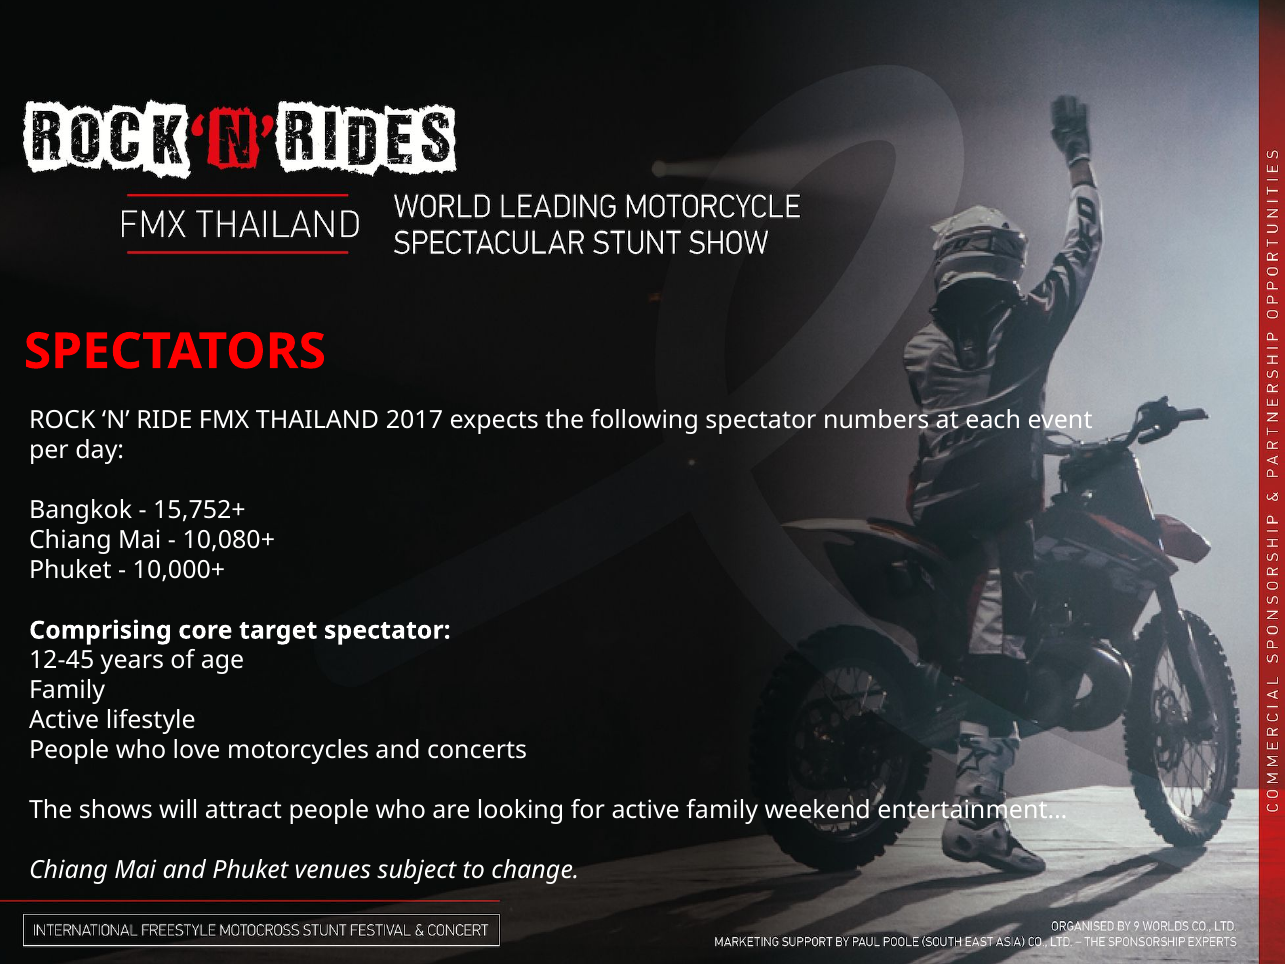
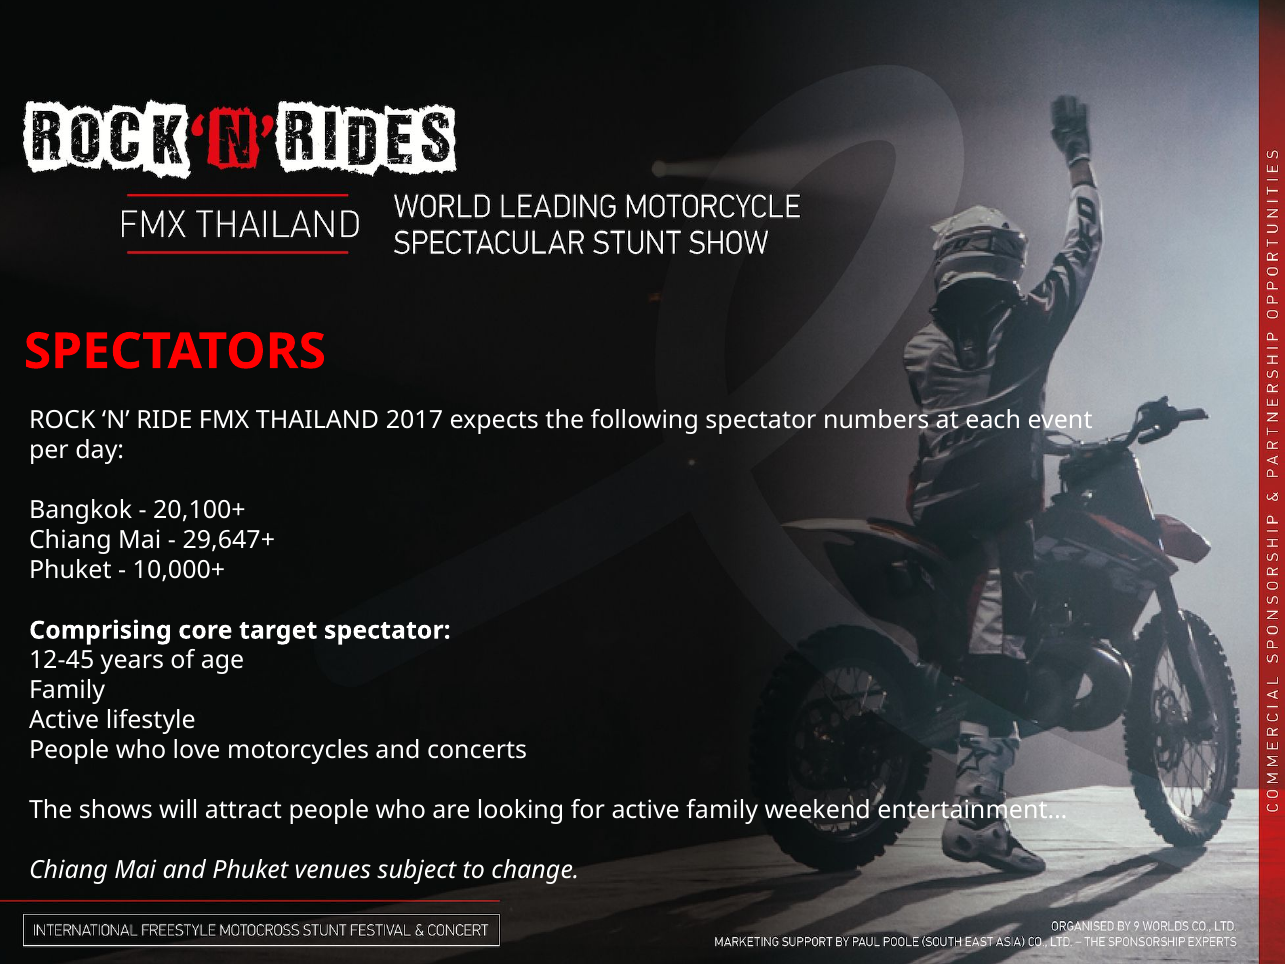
15,752+: 15,752+ -> 20,100+
10,080+: 10,080+ -> 29,647+
